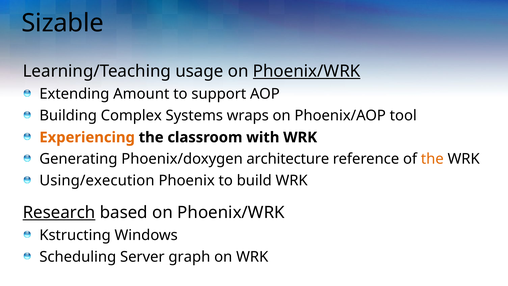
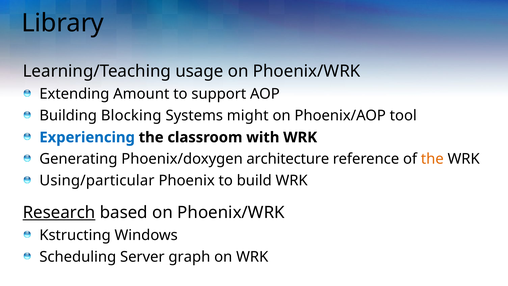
Sizable: Sizable -> Library
Phoenix/WRK at (307, 71) underline: present -> none
Complex: Complex -> Blocking
wraps: wraps -> might
Experiencing colour: orange -> blue
Using/execution: Using/execution -> Using/particular
